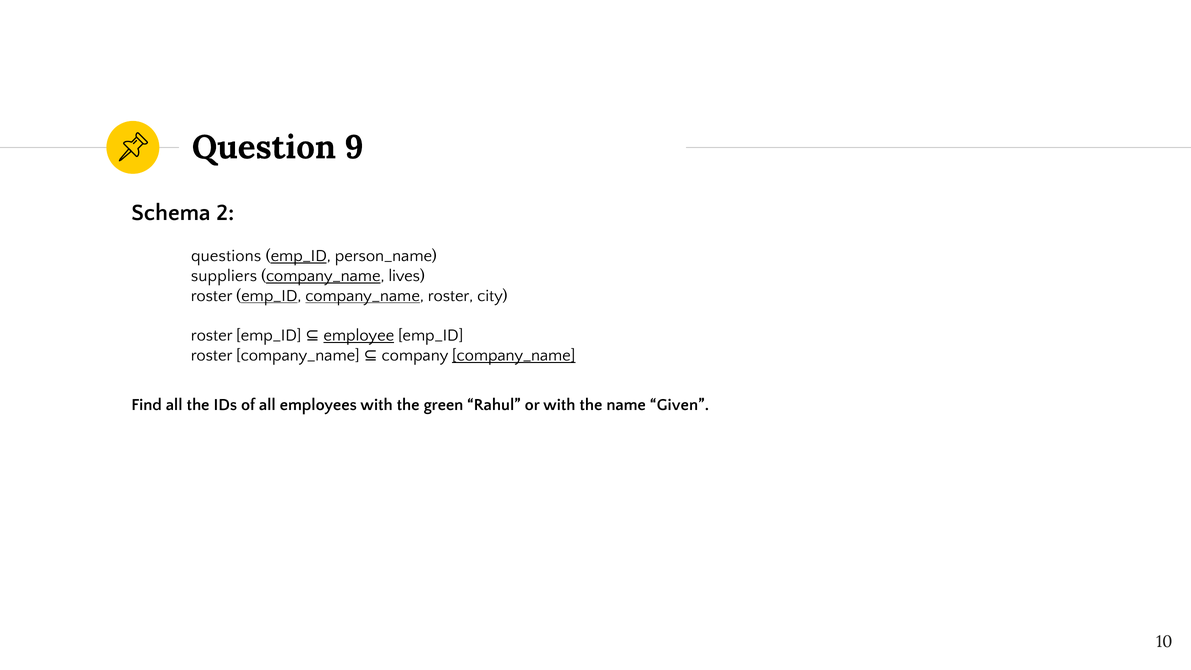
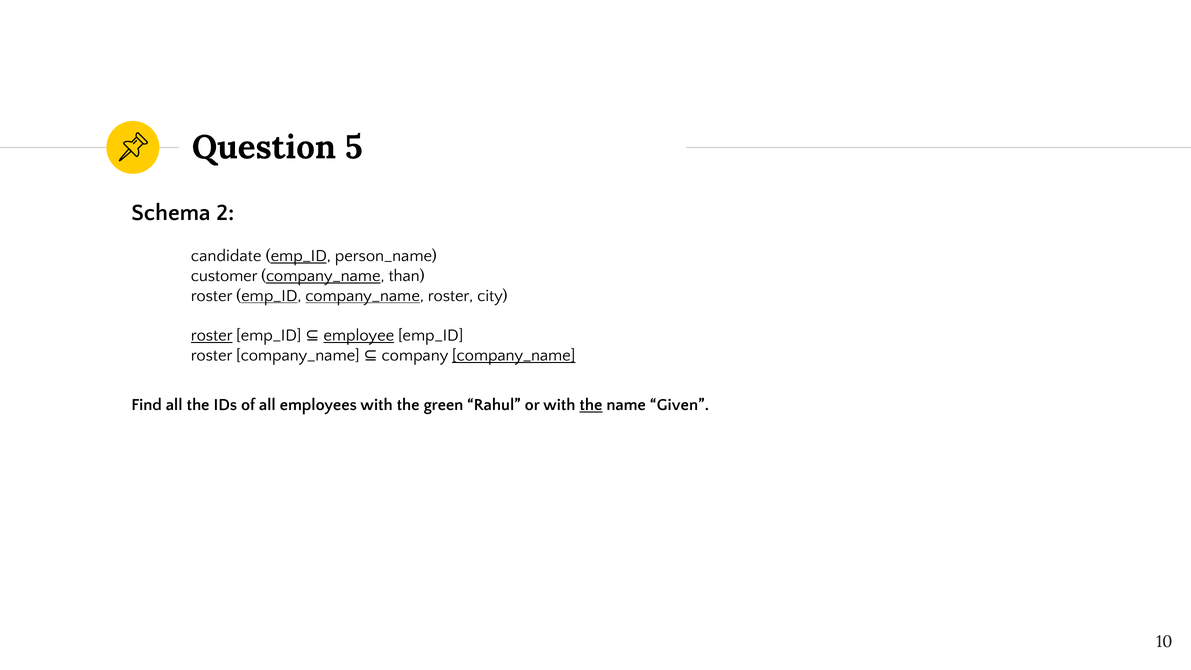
9: 9 -> 5
questions: questions -> candidate
suppliers: suppliers -> customer
lives: lives -> than
roster at (212, 335) underline: none -> present
the at (591, 405) underline: none -> present
